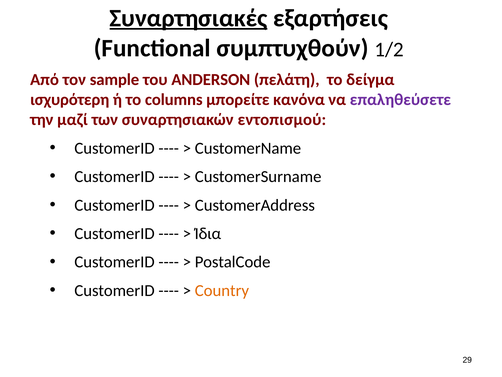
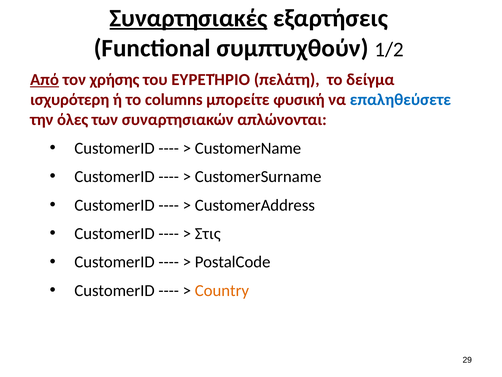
Από underline: none -> present
sample: sample -> χρήσης
ANDERSON: ANDERSON -> ΕΥΡΕΤΉΡΙΟ
κανόνα: κανόνα -> φυσική
επαληθεύσετε colour: purple -> blue
μαζί: μαζί -> όλες
εντοπισμού: εντοπισμού -> απλώνονται
Ίδια: Ίδια -> Στις
